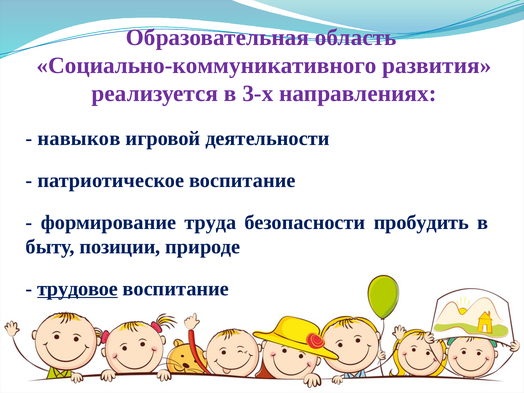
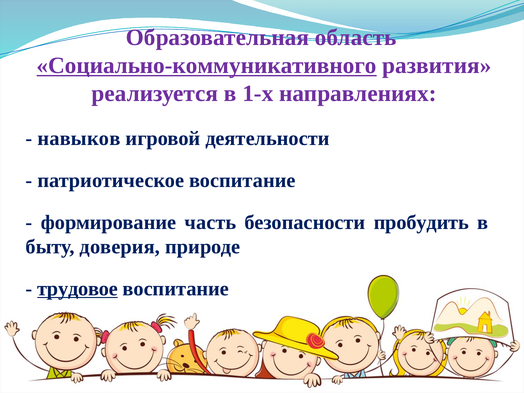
Социально-коммуникативного underline: none -> present
3-х: 3-х -> 1-х
труда: труда -> часть
позиции: позиции -> доверия
